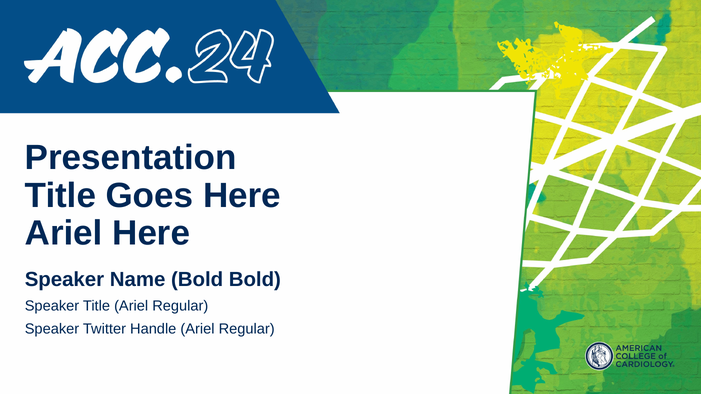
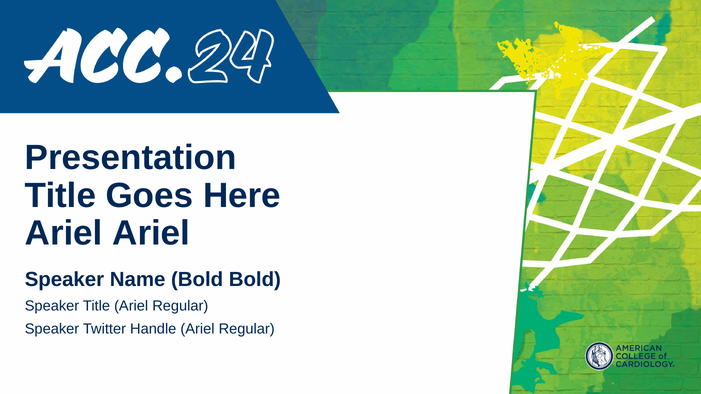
Ariel Here: Here -> Ariel
